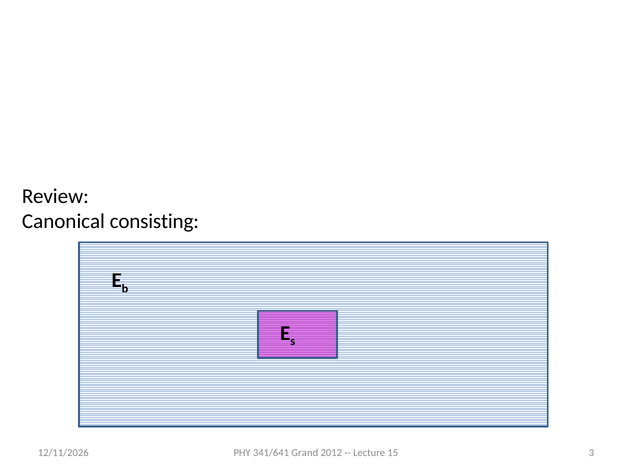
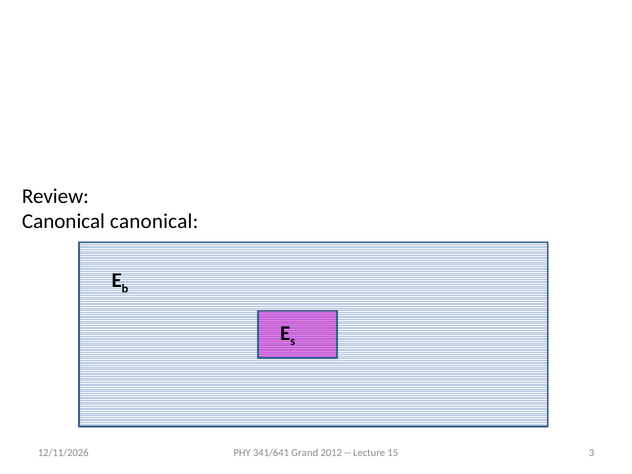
Canonical consisting: consisting -> canonical
